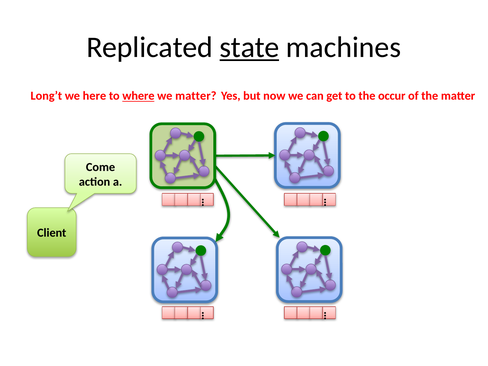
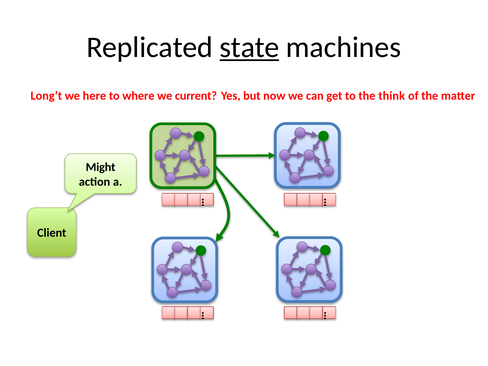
where underline: present -> none
we matter: matter -> current
occur: occur -> think
Come: Come -> Might
